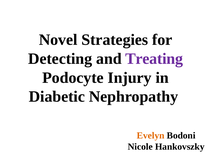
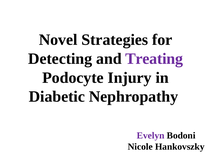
Evelyn colour: orange -> purple
